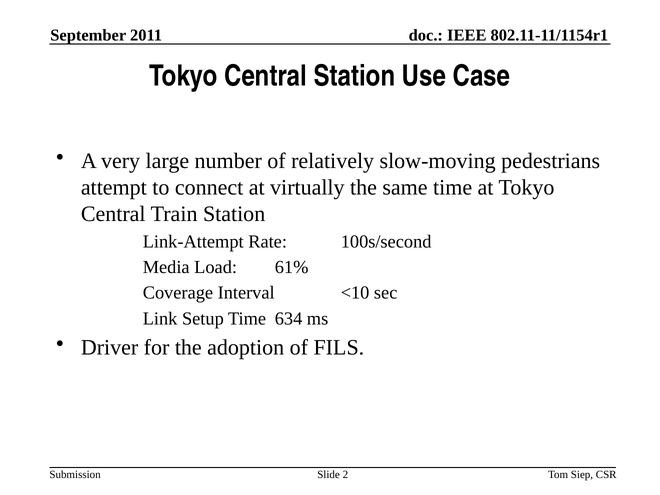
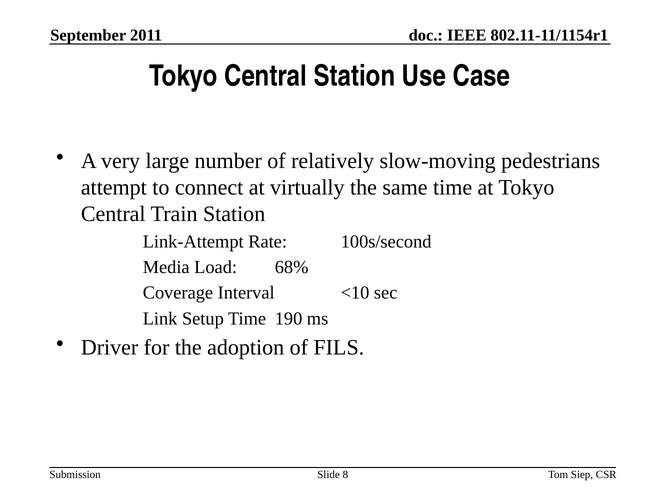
61%: 61% -> 68%
634: 634 -> 190
2: 2 -> 8
